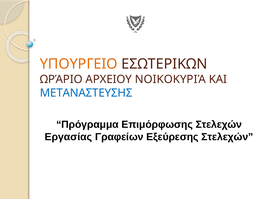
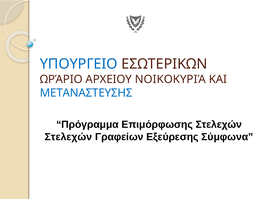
ΥΠΟΥΡΓΕΙΟ colour: orange -> blue
Εργασίας at (68, 137): Εργασίας -> Στελεχών
Εξεύρεσης Στελεχών: Στελεχών -> Σύμφωνα
